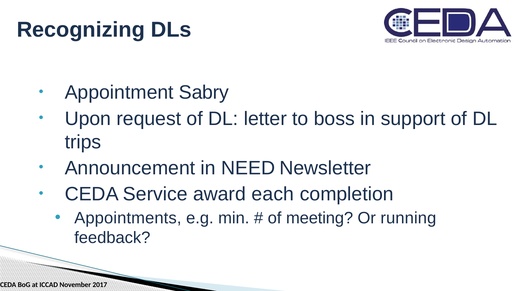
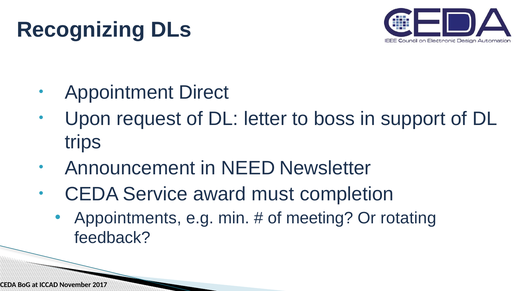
Sabry: Sabry -> Direct
each: each -> must
running: running -> rotating
